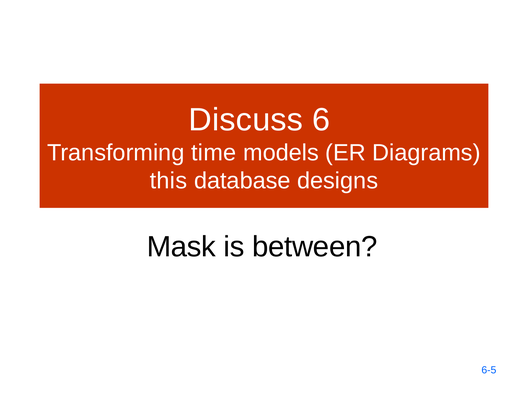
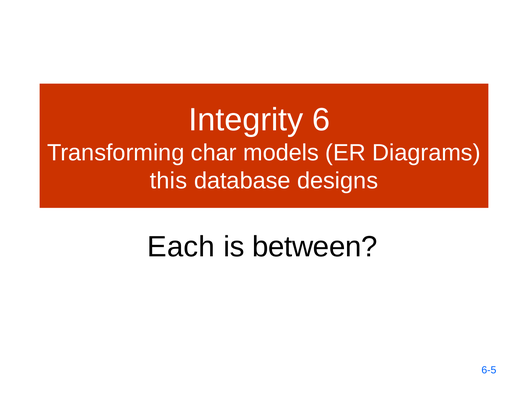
Discuss: Discuss -> Integrity
time: time -> char
Mask: Mask -> Each
